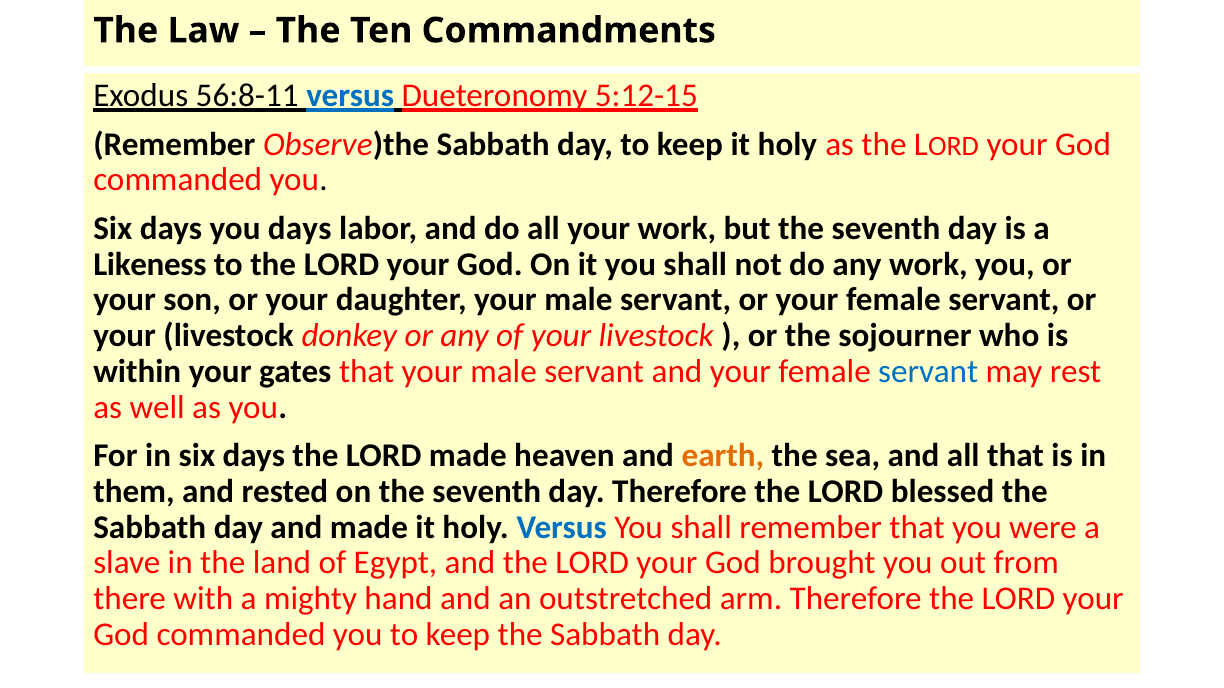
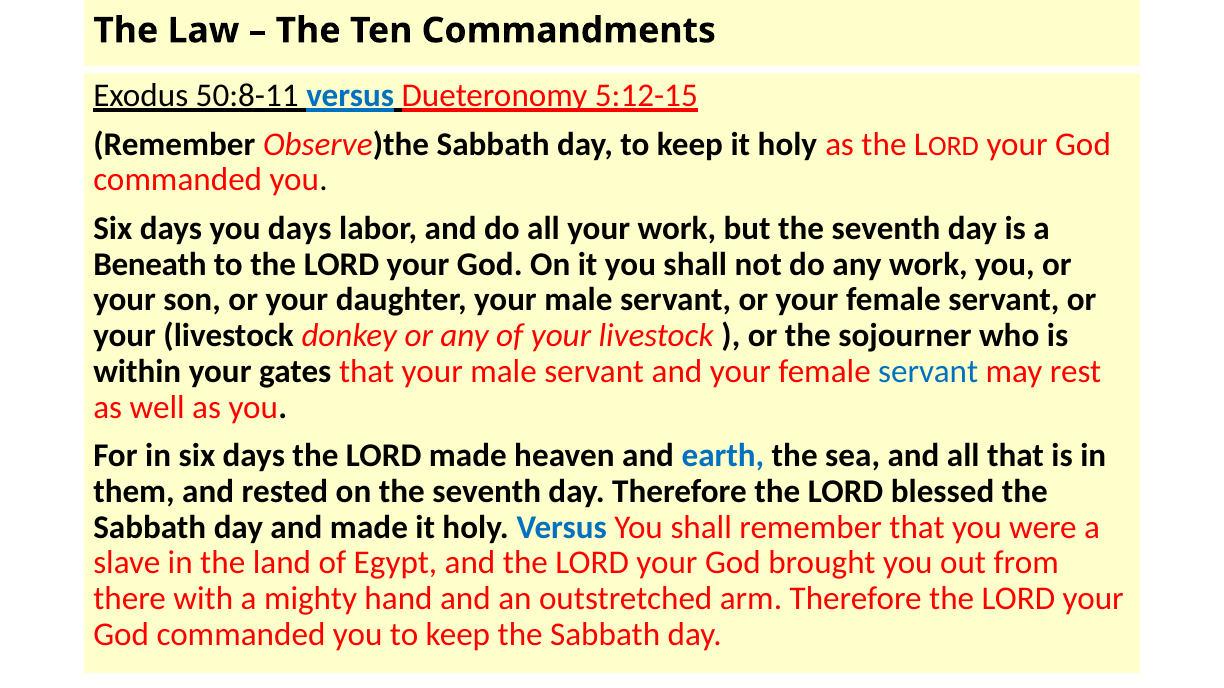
56:8-11: 56:8-11 -> 50:8-11
Likeness: Likeness -> Beneath
earth colour: orange -> blue
